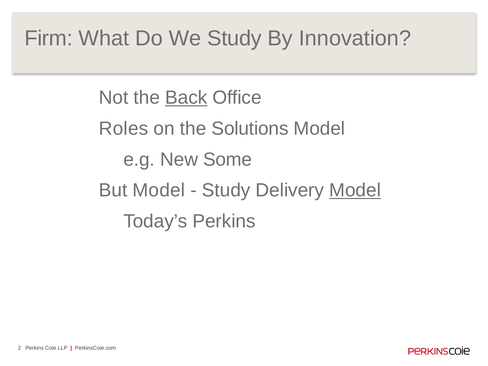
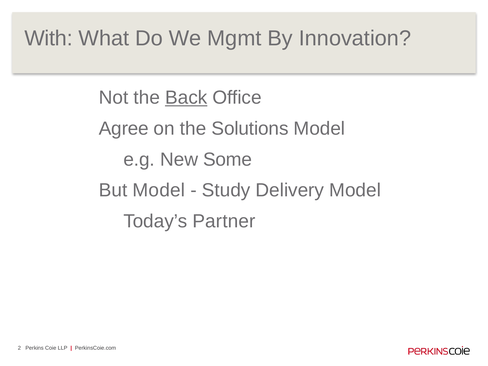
Firm: Firm -> With
We Study: Study -> Mgmt
Roles: Roles -> Agree
Model at (355, 190) underline: present -> none
Today’s Perkins: Perkins -> Partner
